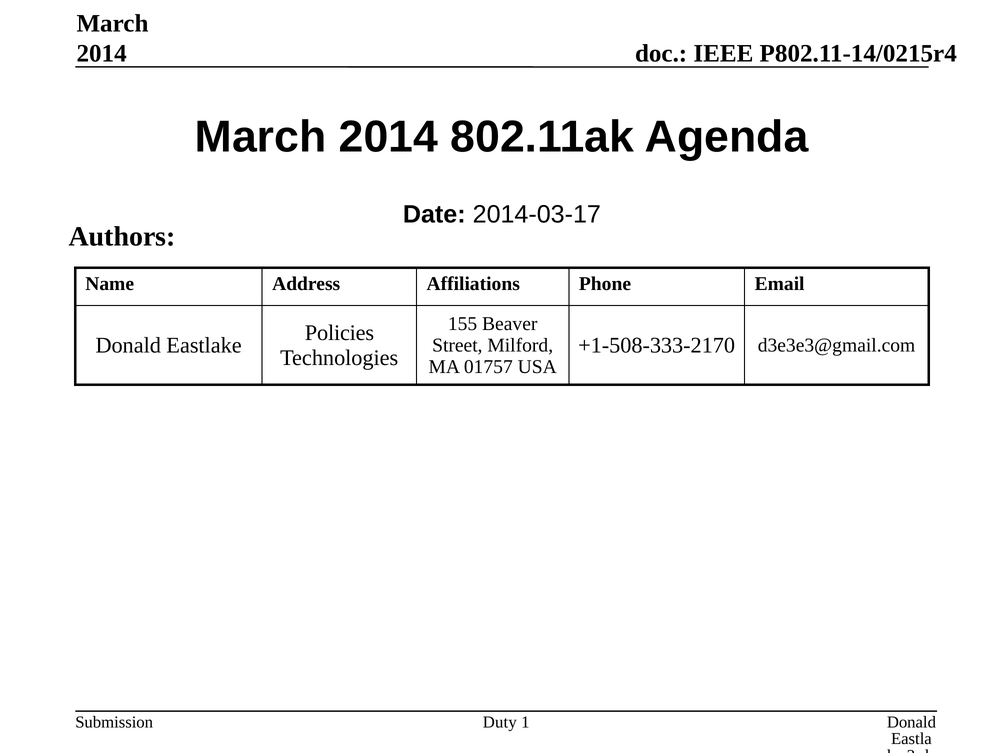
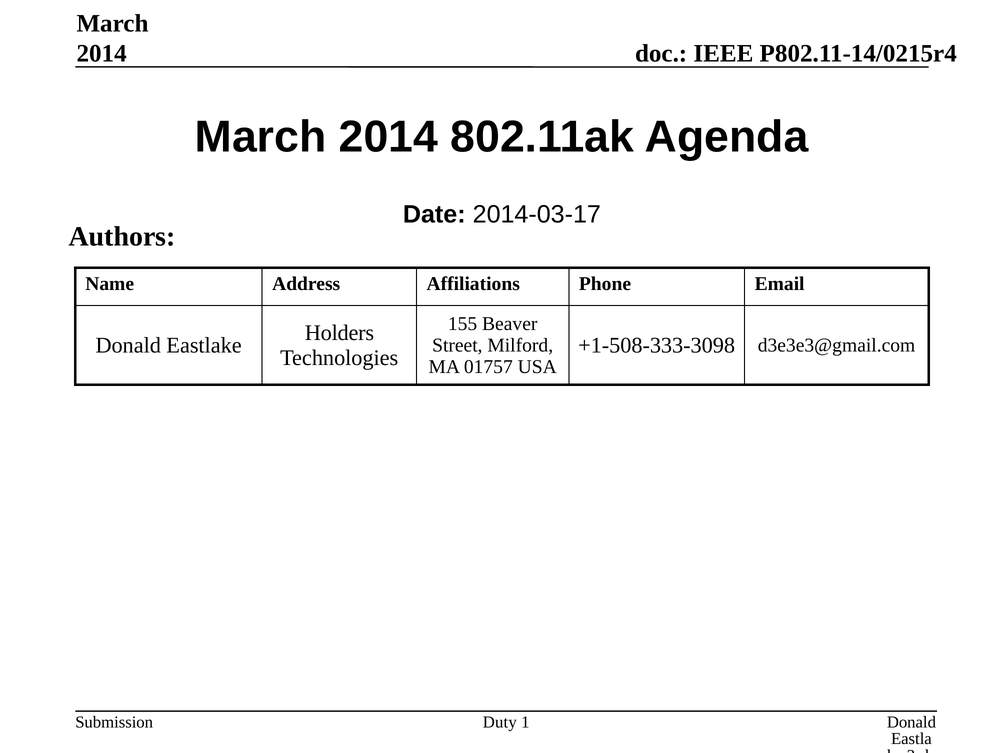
Policies: Policies -> Holders
+1-508-333-2170: +1-508-333-2170 -> +1-508-333-3098
